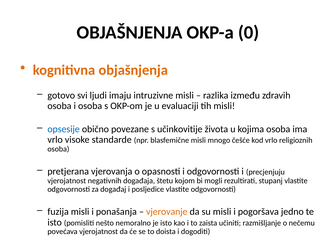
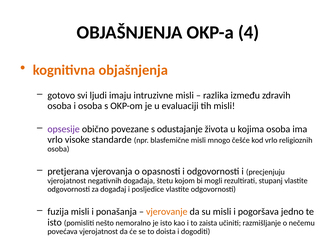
0: 0 -> 4
opsesije colour: blue -> purple
učinkovitije: učinkovitije -> odustajanje
